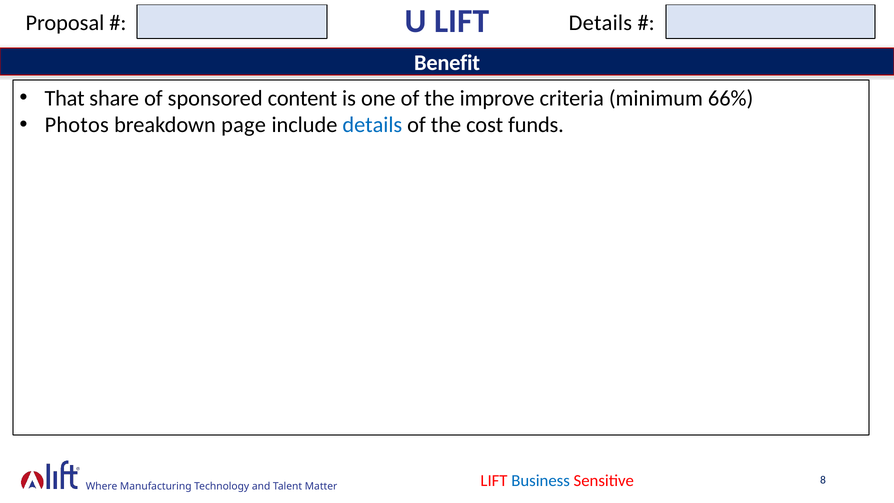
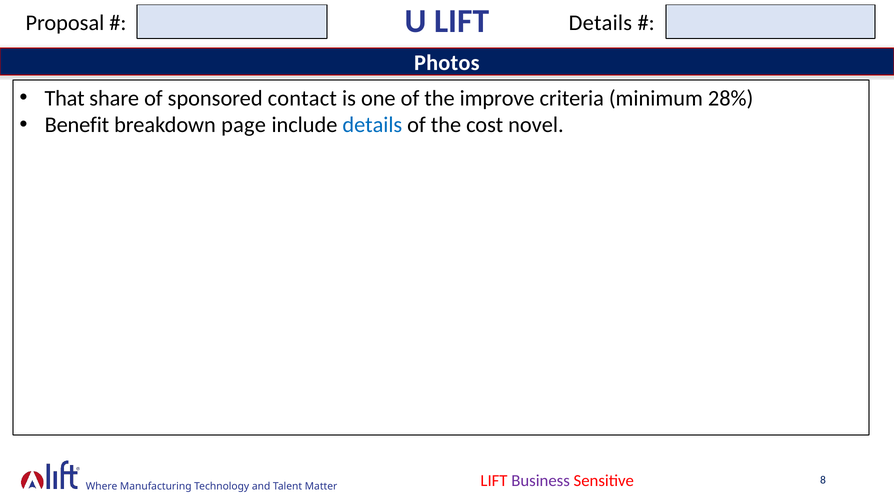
Benefit: Benefit -> Photos
content: content -> contact
66%: 66% -> 28%
Photos: Photos -> Benefit
funds: funds -> novel
Business colour: blue -> purple
